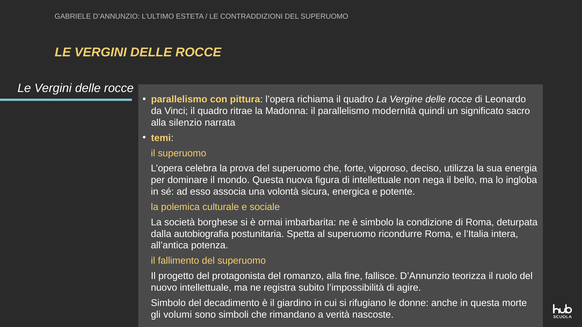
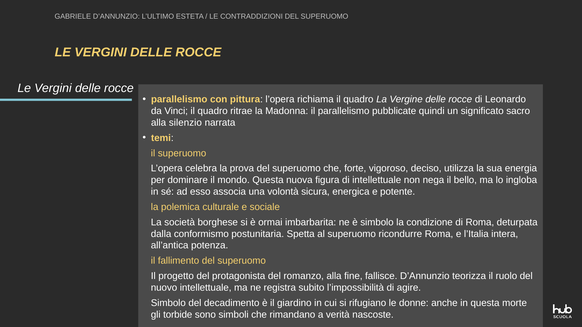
modernità: modernità -> pubblicate
autobiografia: autobiografia -> conformismo
volumi: volumi -> torbide
